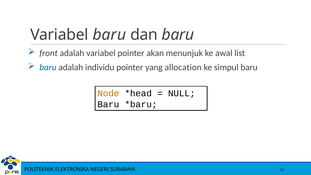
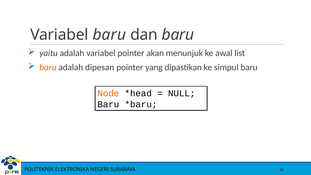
front: front -> yaitu
baru at (48, 67) colour: blue -> orange
individu: individu -> dipesan
allocation: allocation -> dipastikan
